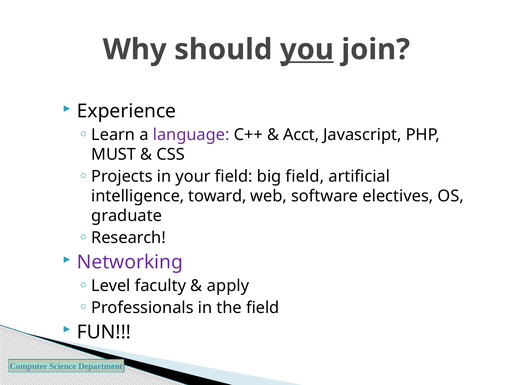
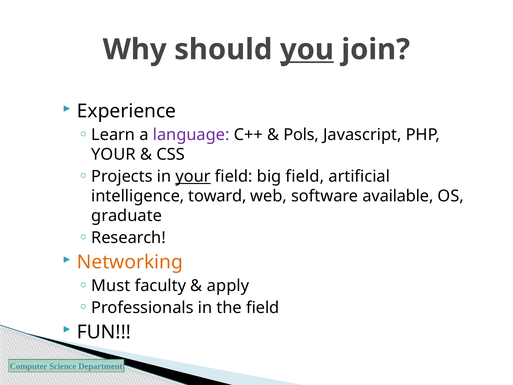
Acct: Acct -> Pols
MUST at (114, 154): MUST -> YOUR
your at (193, 176) underline: none -> present
electives: electives -> available
Networking colour: purple -> orange
Level: Level -> Must
